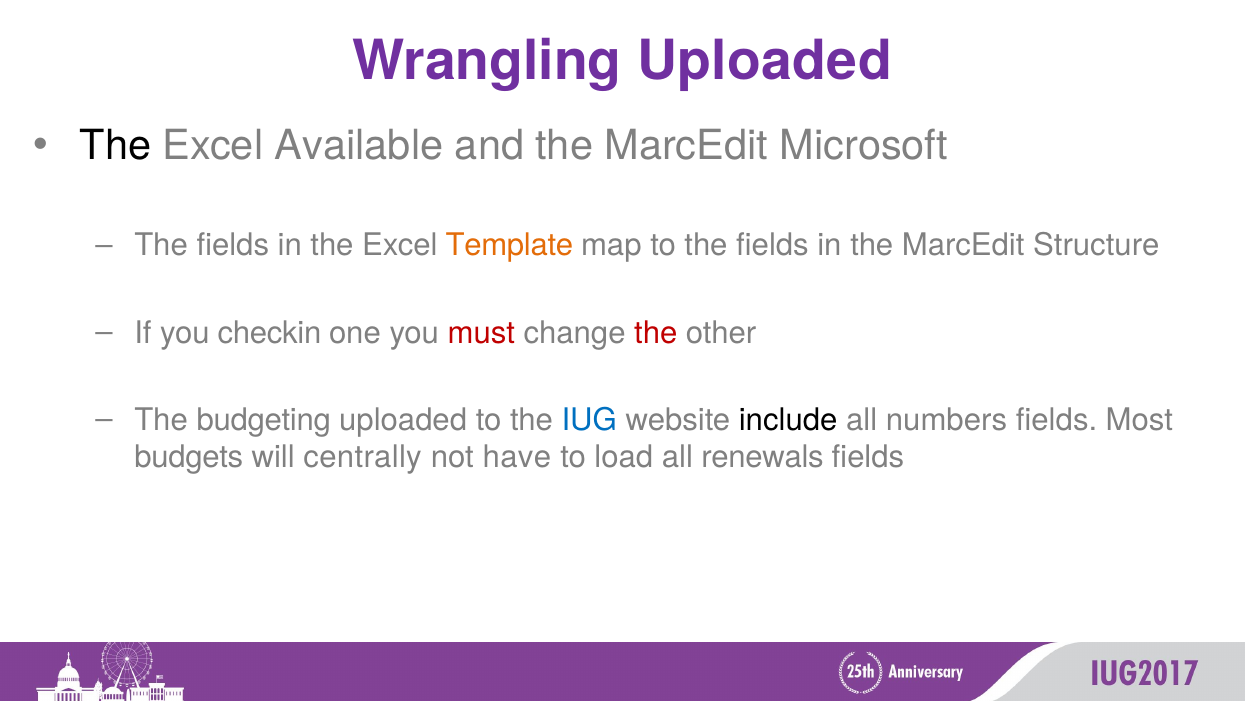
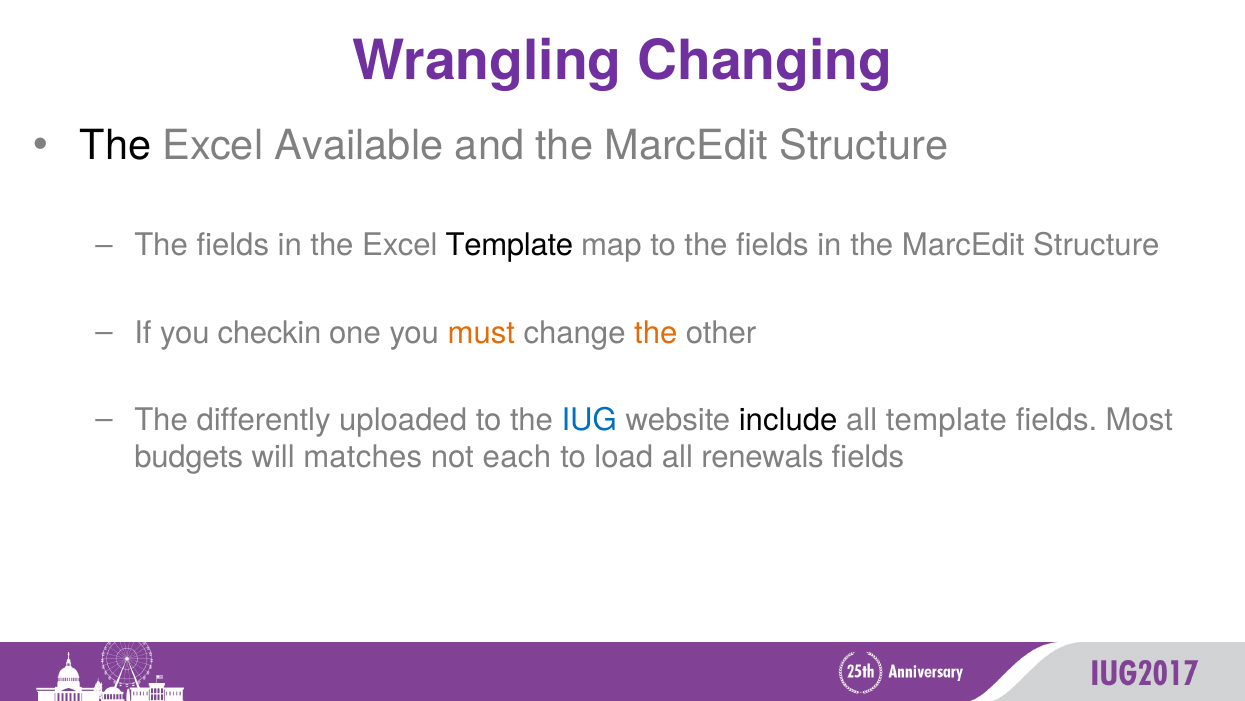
Wrangling Uploaded: Uploaded -> Changing
and the MarcEdit Microsoft: Microsoft -> Structure
Template at (509, 245) colour: orange -> black
must colour: red -> orange
the at (656, 333) colour: red -> orange
budgeting: budgeting -> differently
all numbers: numbers -> template
centrally: centrally -> matches
have: have -> each
